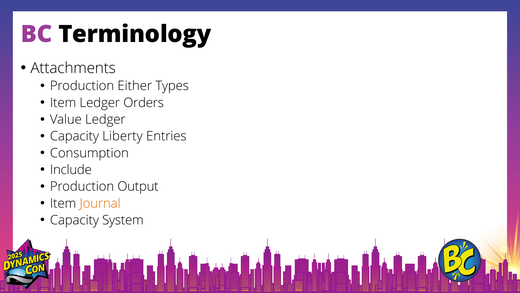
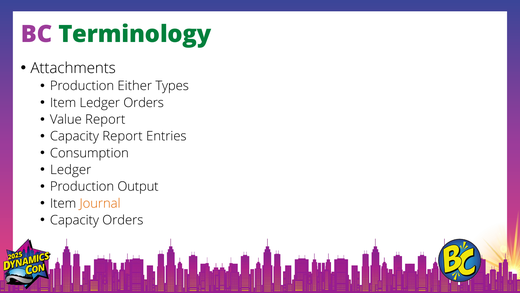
Terminology colour: black -> green
Value Ledger: Ledger -> Report
Capacity Liberty: Liberty -> Report
Include at (71, 170): Include -> Ledger
Capacity System: System -> Orders
